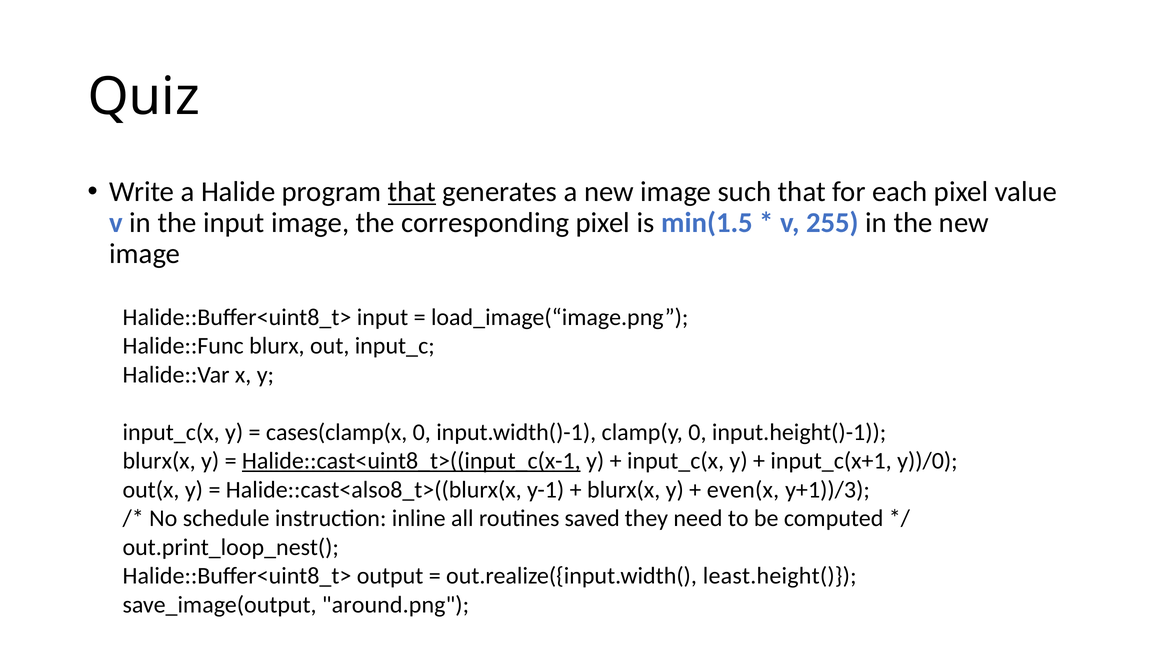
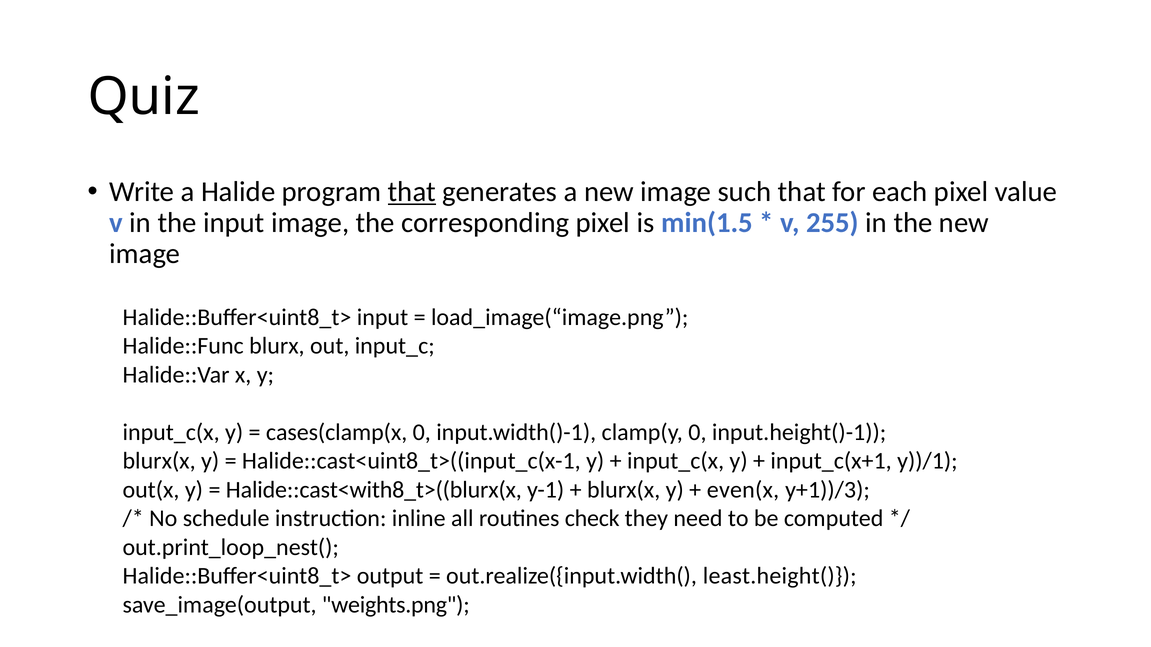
Halide::cast<uint8_t>((input_c(x-1 underline: present -> none
y))/0: y))/0 -> y))/1
Halide::cast<also8_t>((blurx(x: Halide::cast<also8_t>((blurx(x -> Halide::cast<with8_t>((blurx(x
saved: saved -> check
around.png: around.png -> weights.png
